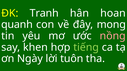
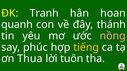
mong: mong -> thánh
khen: khen -> phúc
tiếng colour: light green -> yellow
Ngày: Ngày -> Thua
